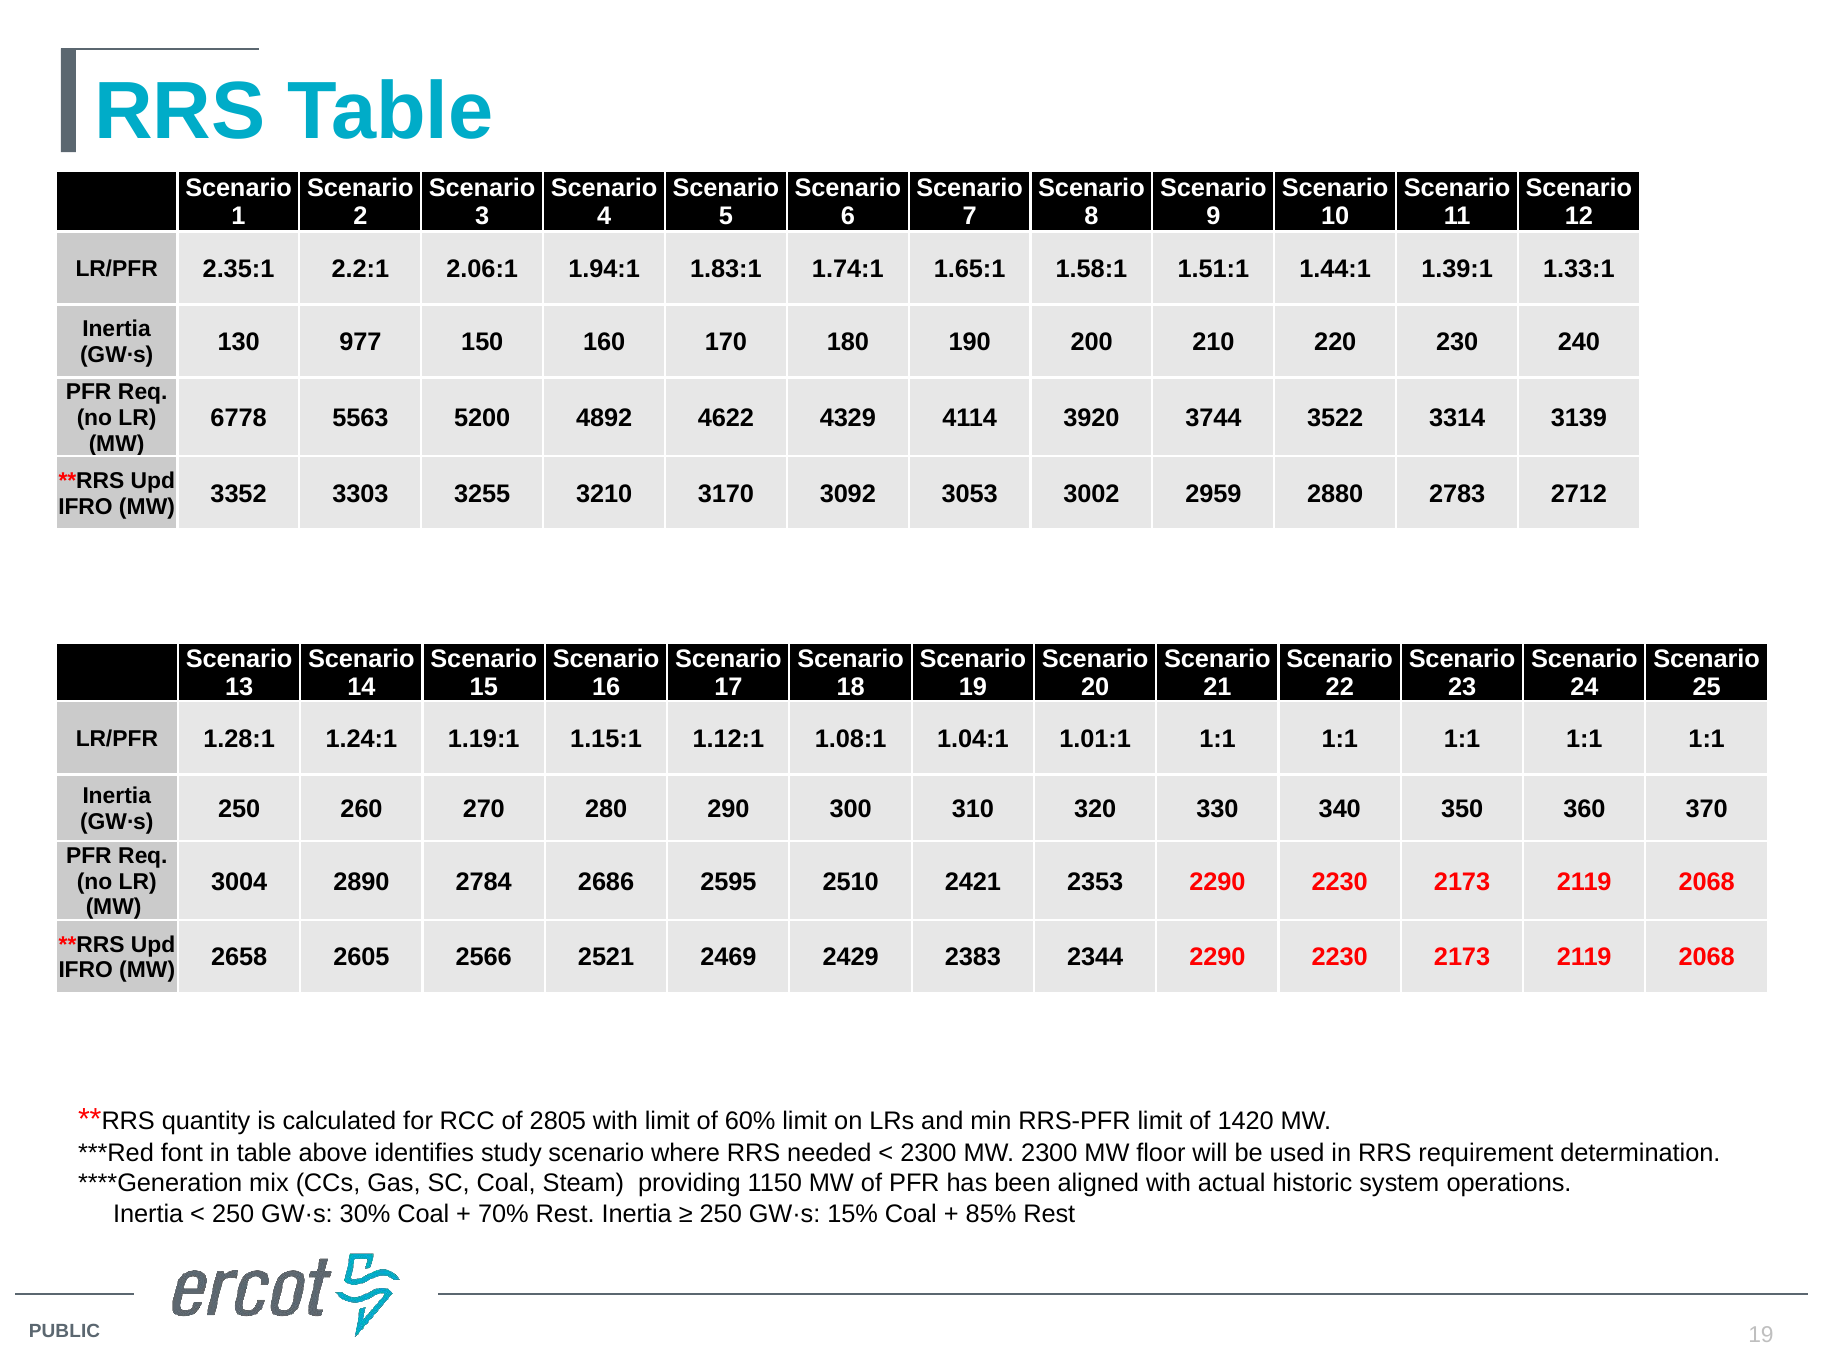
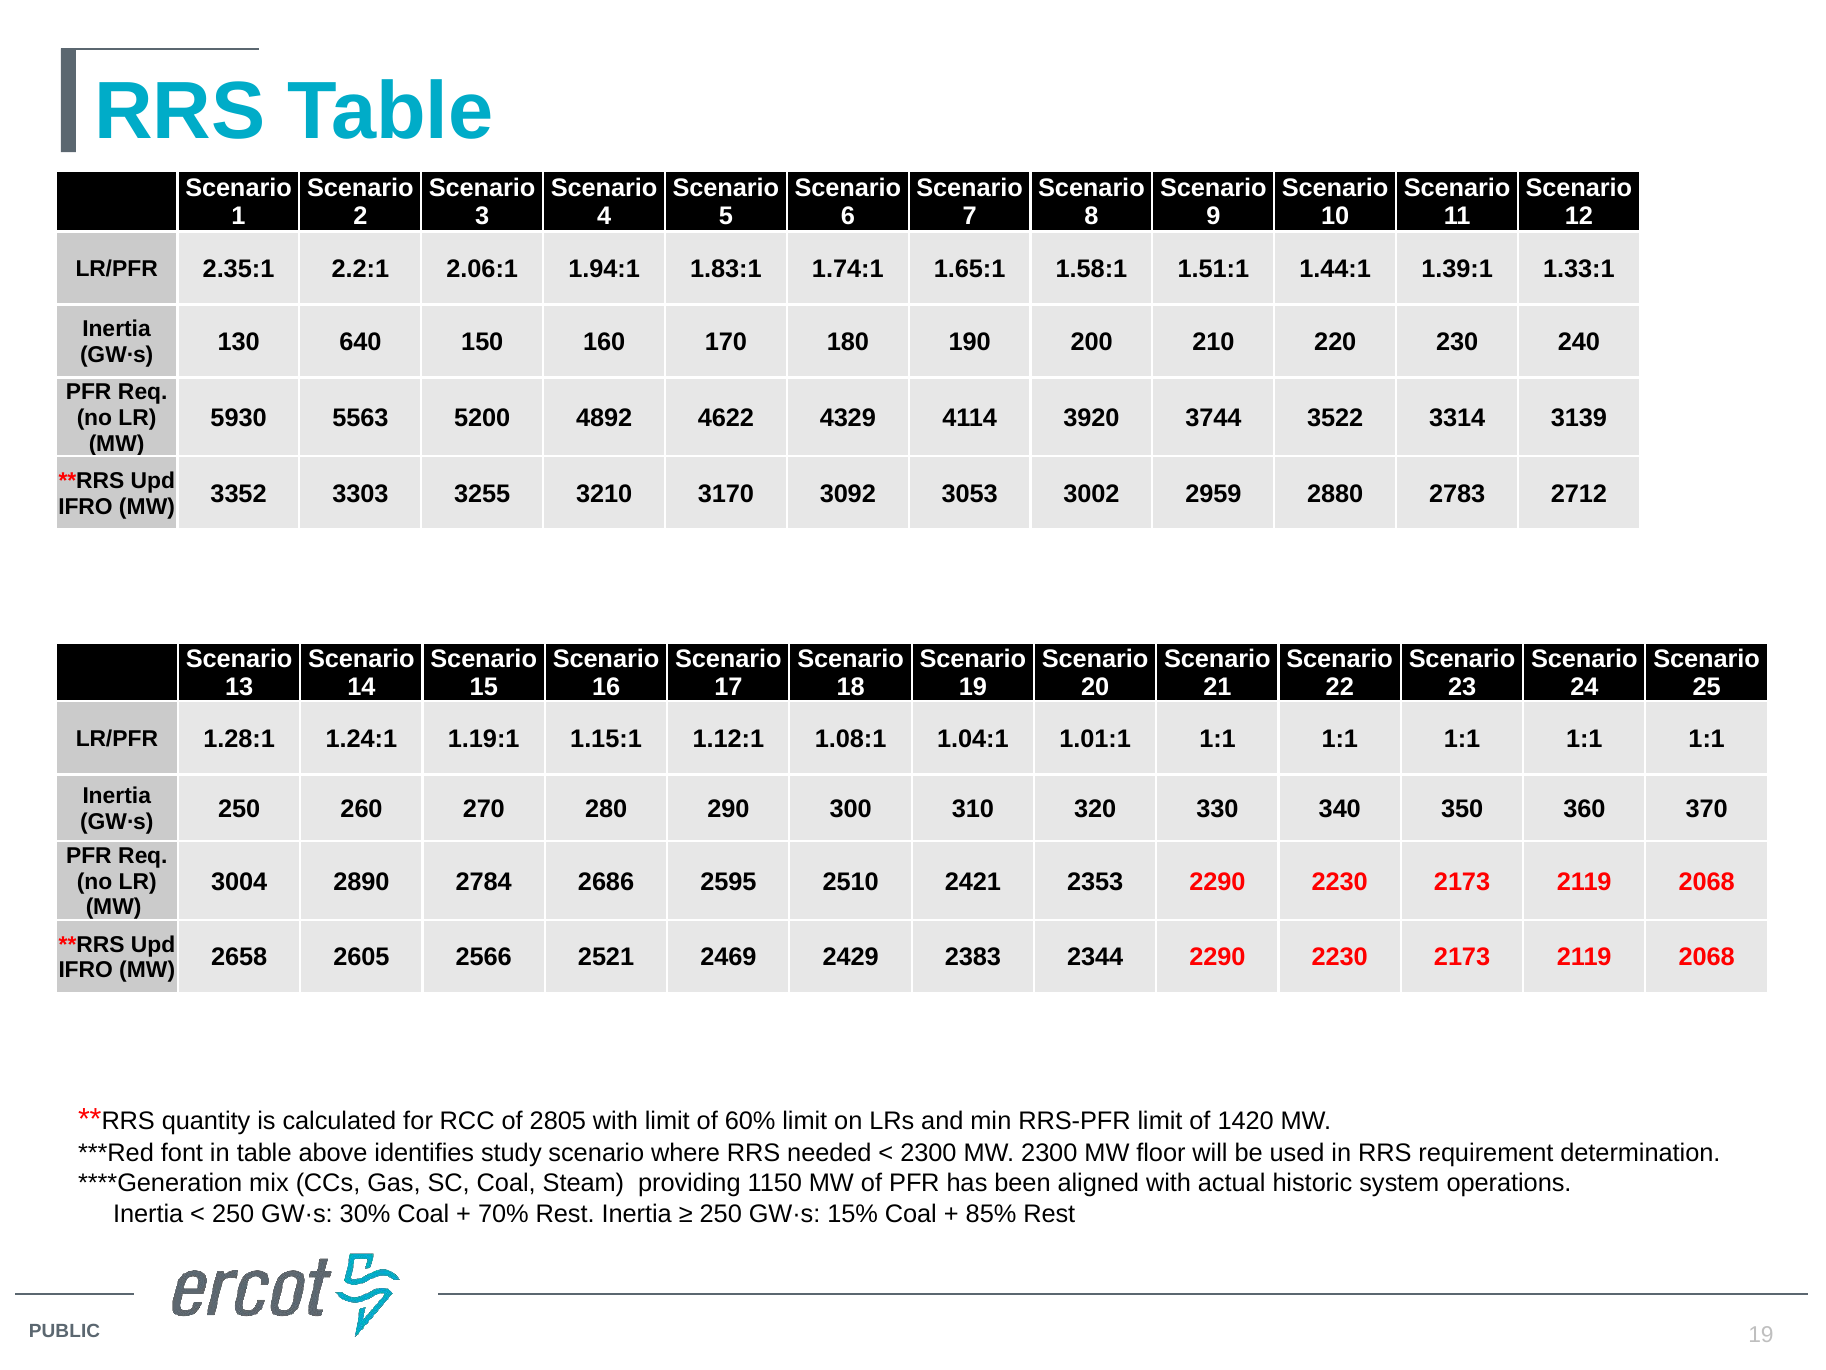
977: 977 -> 640
6778: 6778 -> 5930
